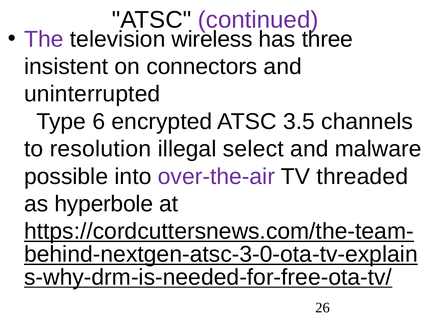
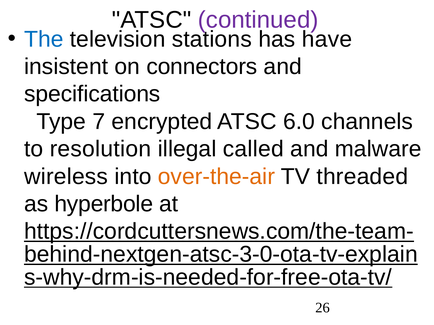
The colour: purple -> blue
wireless: wireless -> stations
three: three -> have
uninterrupted: uninterrupted -> specifications
6: 6 -> 7
3.5: 3.5 -> 6.0
select: select -> called
possible: possible -> wireless
over-the-air colour: purple -> orange
